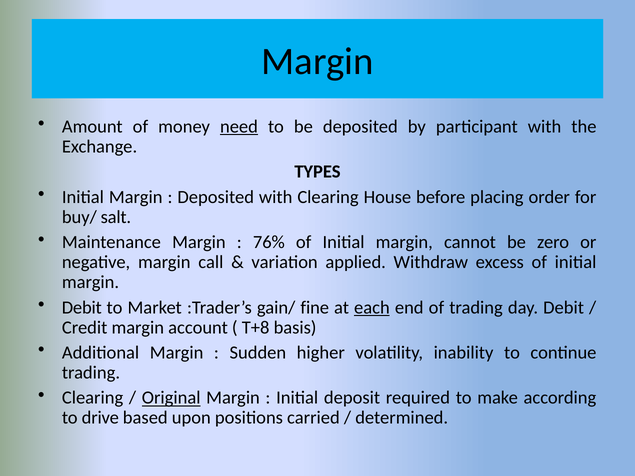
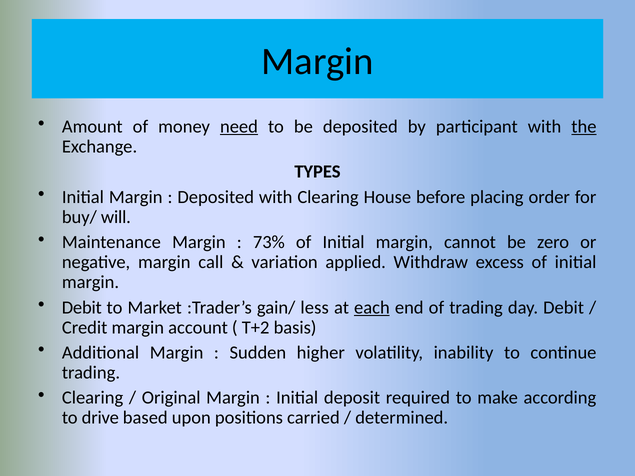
the underline: none -> present
salt: salt -> will
76%: 76% -> 73%
fine: fine -> less
T+8: T+8 -> T+2
Original underline: present -> none
